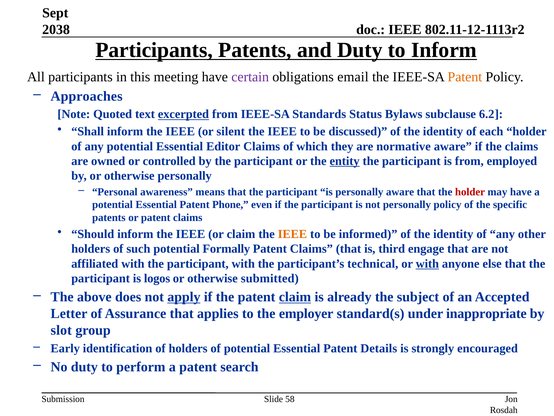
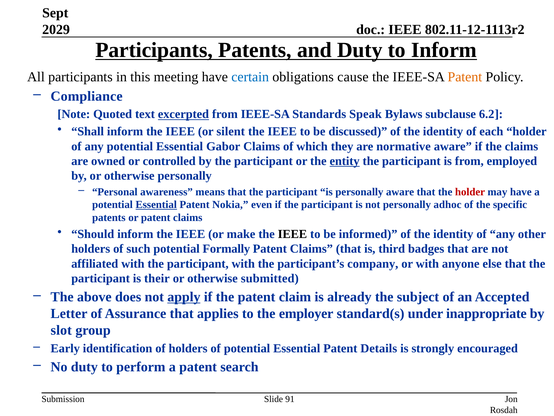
2038: 2038 -> 2029
certain colour: purple -> blue
email: email -> cause
Approaches: Approaches -> Compliance
Status: Status -> Speak
Editor: Editor -> Gabor
Essential at (156, 204) underline: none -> present
Phone: Phone -> Nokia
personally policy: policy -> adhoc
or claim: claim -> make
IEEE at (292, 234) colour: orange -> black
engage: engage -> badges
technical: technical -> company
with at (427, 263) underline: present -> none
logos: logos -> their
claim at (295, 297) underline: present -> none
58: 58 -> 91
